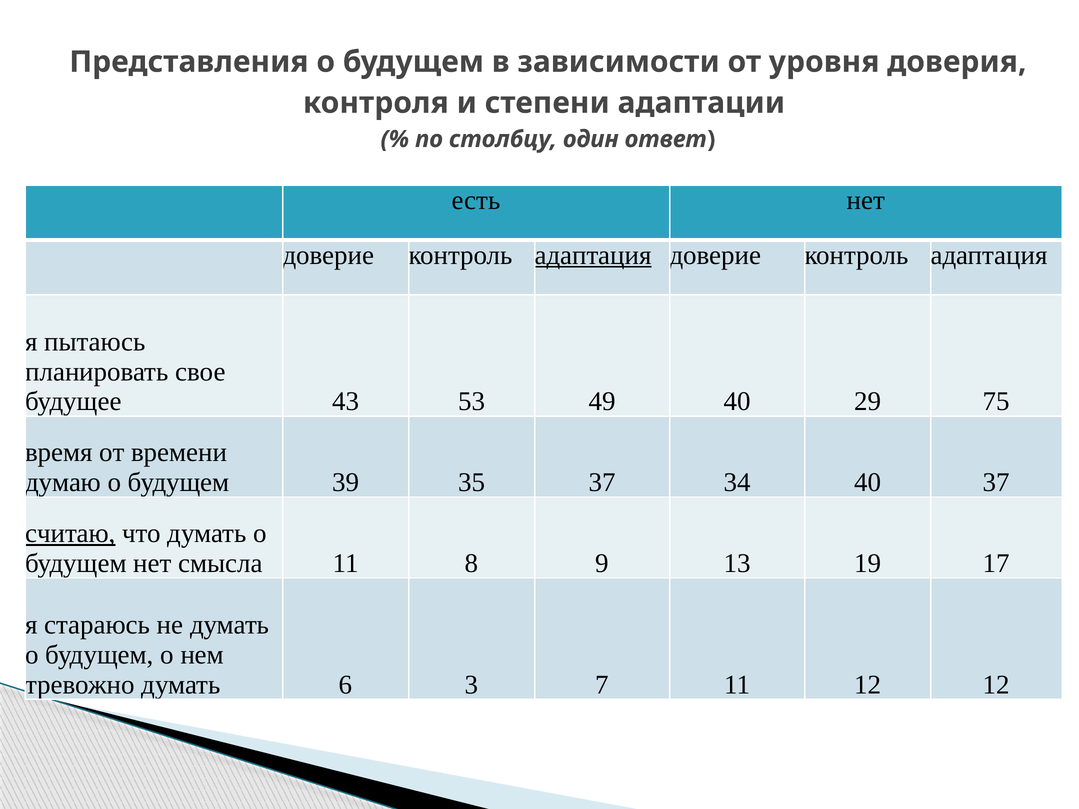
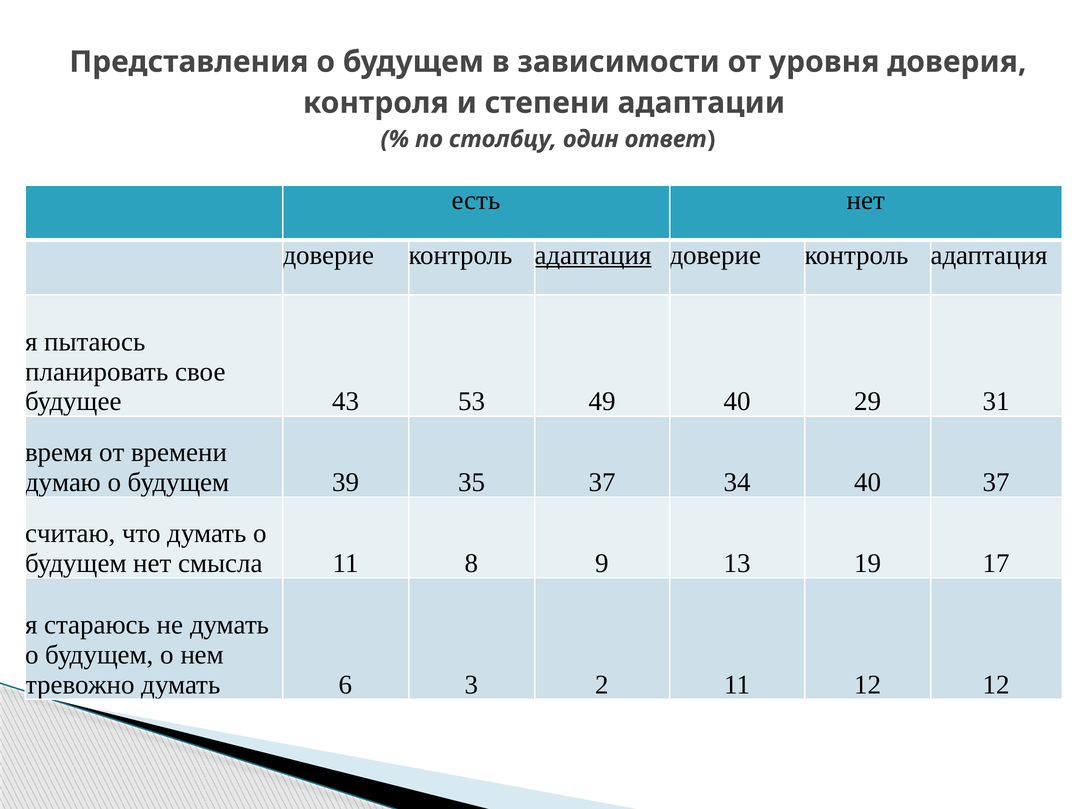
75: 75 -> 31
считаю underline: present -> none
7: 7 -> 2
